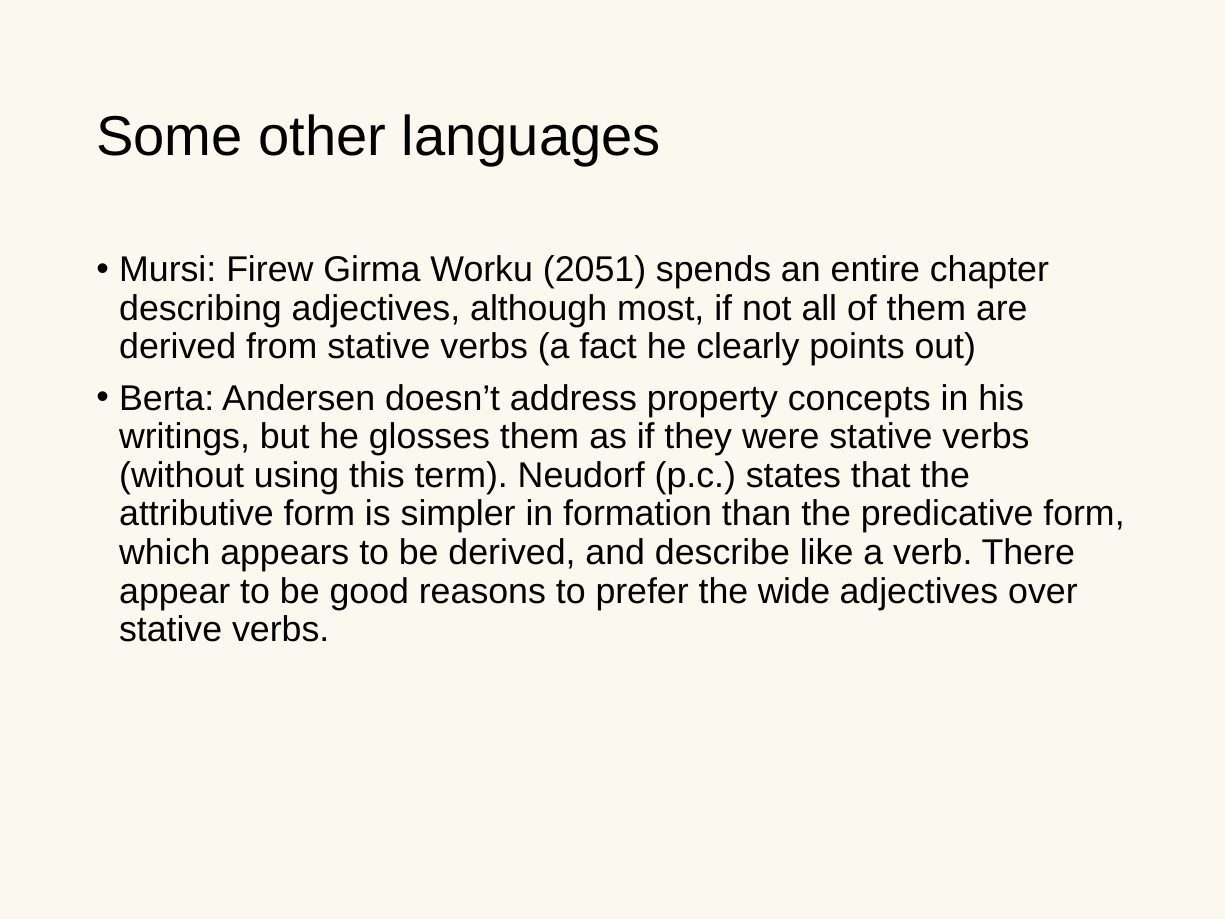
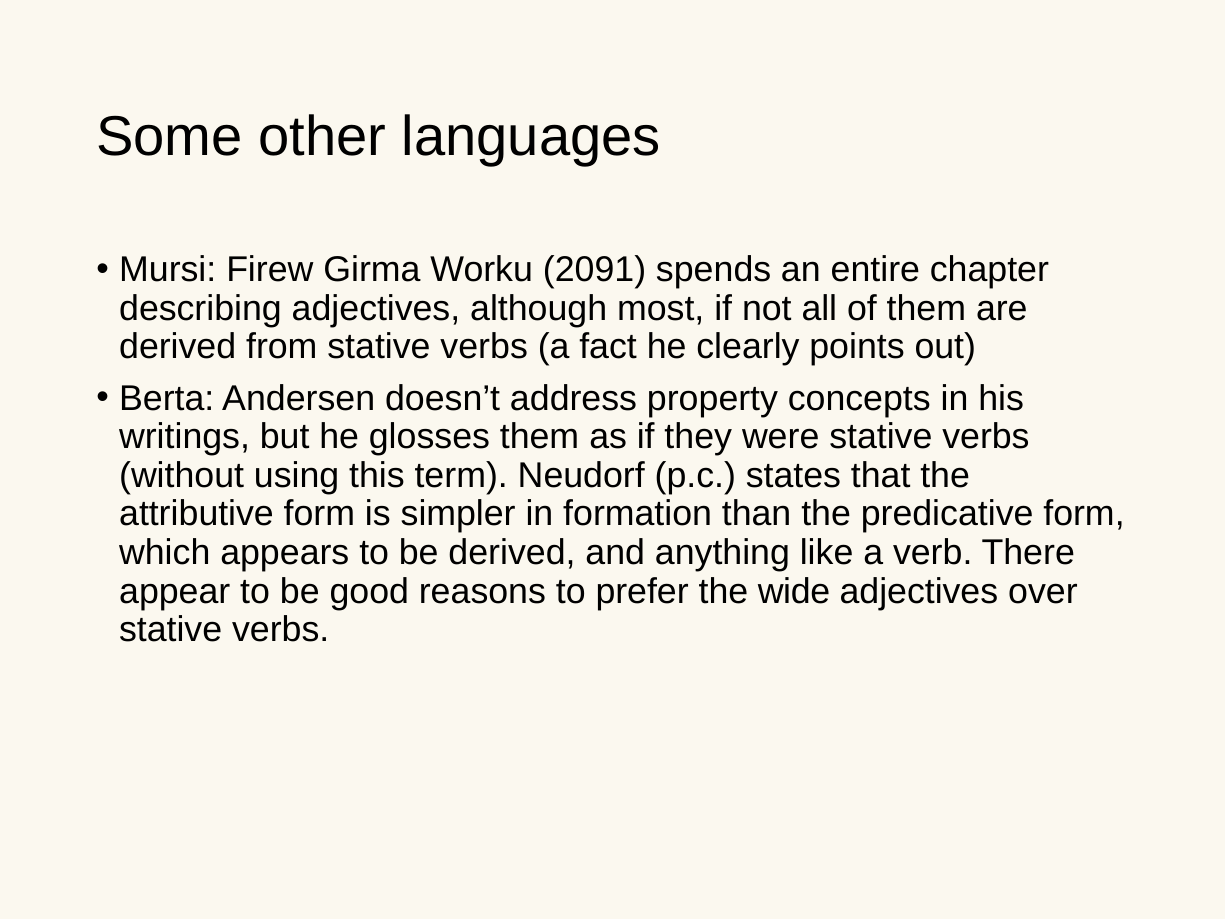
2051: 2051 -> 2091
describe: describe -> anything
